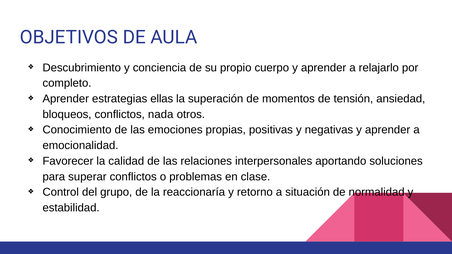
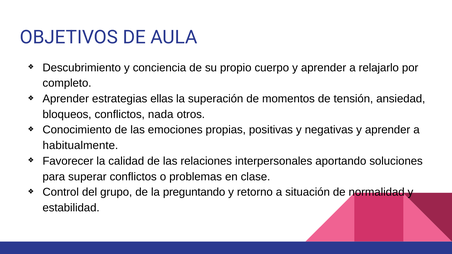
emocionalidad: emocionalidad -> habitualmente
reaccionaría: reaccionaría -> preguntando
